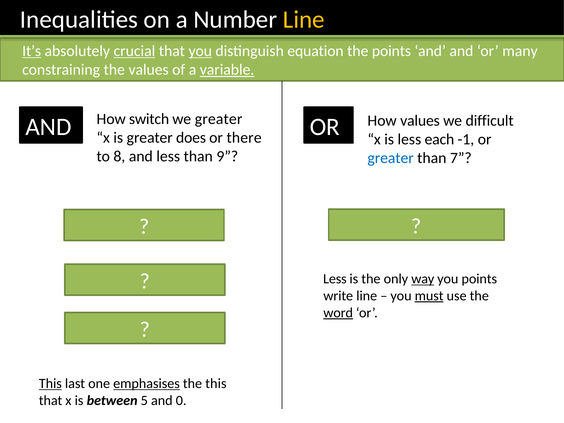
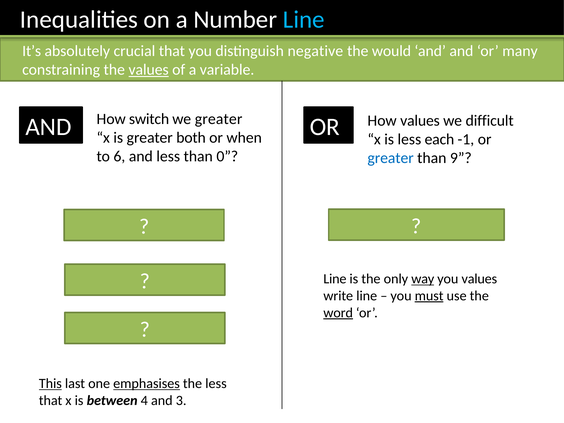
Line at (304, 20) colour: yellow -> light blue
It’s underline: present -> none
crucial underline: present -> none
you at (200, 51) underline: present -> none
equation: equation -> negative
the points: points -> would
values at (149, 70) underline: none -> present
variable underline: present -> none
does: does -> both
there: there -> when
8: 8 -> 6
9: 9 -> 0
7: 7 -> 9
Less at (335, 279): Less -> Line
you points: points -> values
the this: this -> less
between 5: 5 -> 4
0: 0 -> 3
